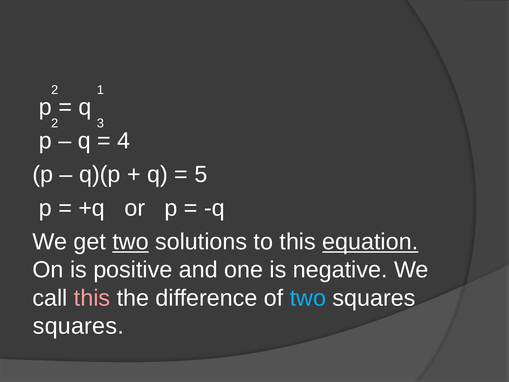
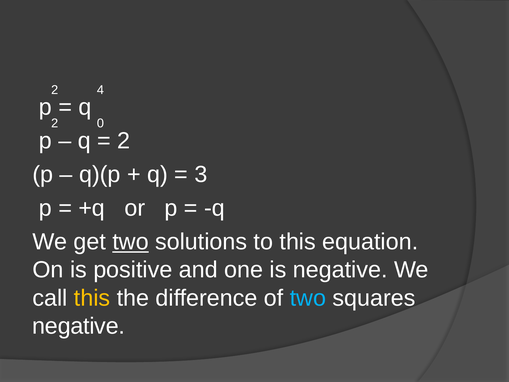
1: 1 -> 4
3: 3 -> 0
4 at (124, 141): 4 -> 2
5: 5 -> 3
equation underline: present -> none
this at (92, 298) colour: pink -> yellow
squares at (78, 326): squares -> negative
